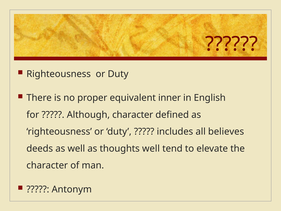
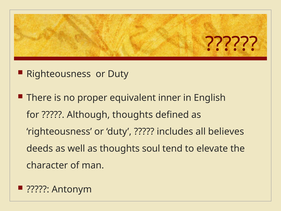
Although character: character -> thoughts
thoughts well: well -> soul
